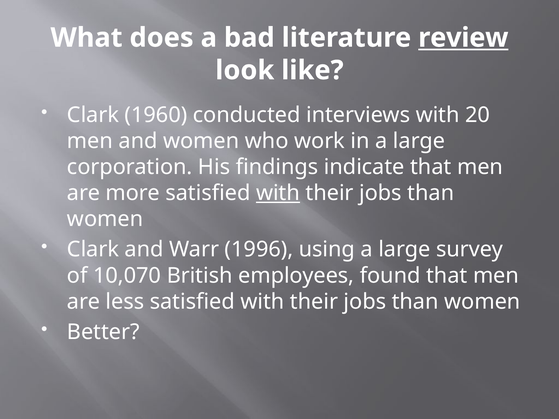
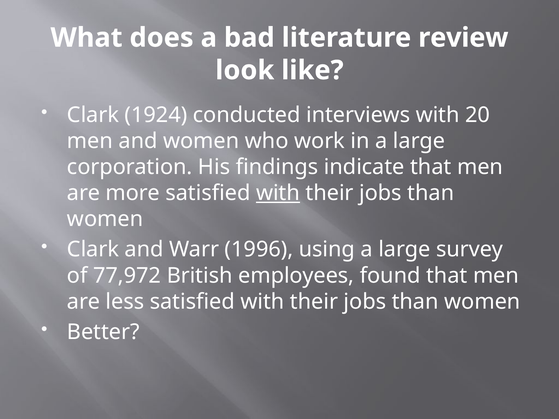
review underline: present -> none
1960: 1960 -> 1924
10,070: 10,070 -> 77,972
